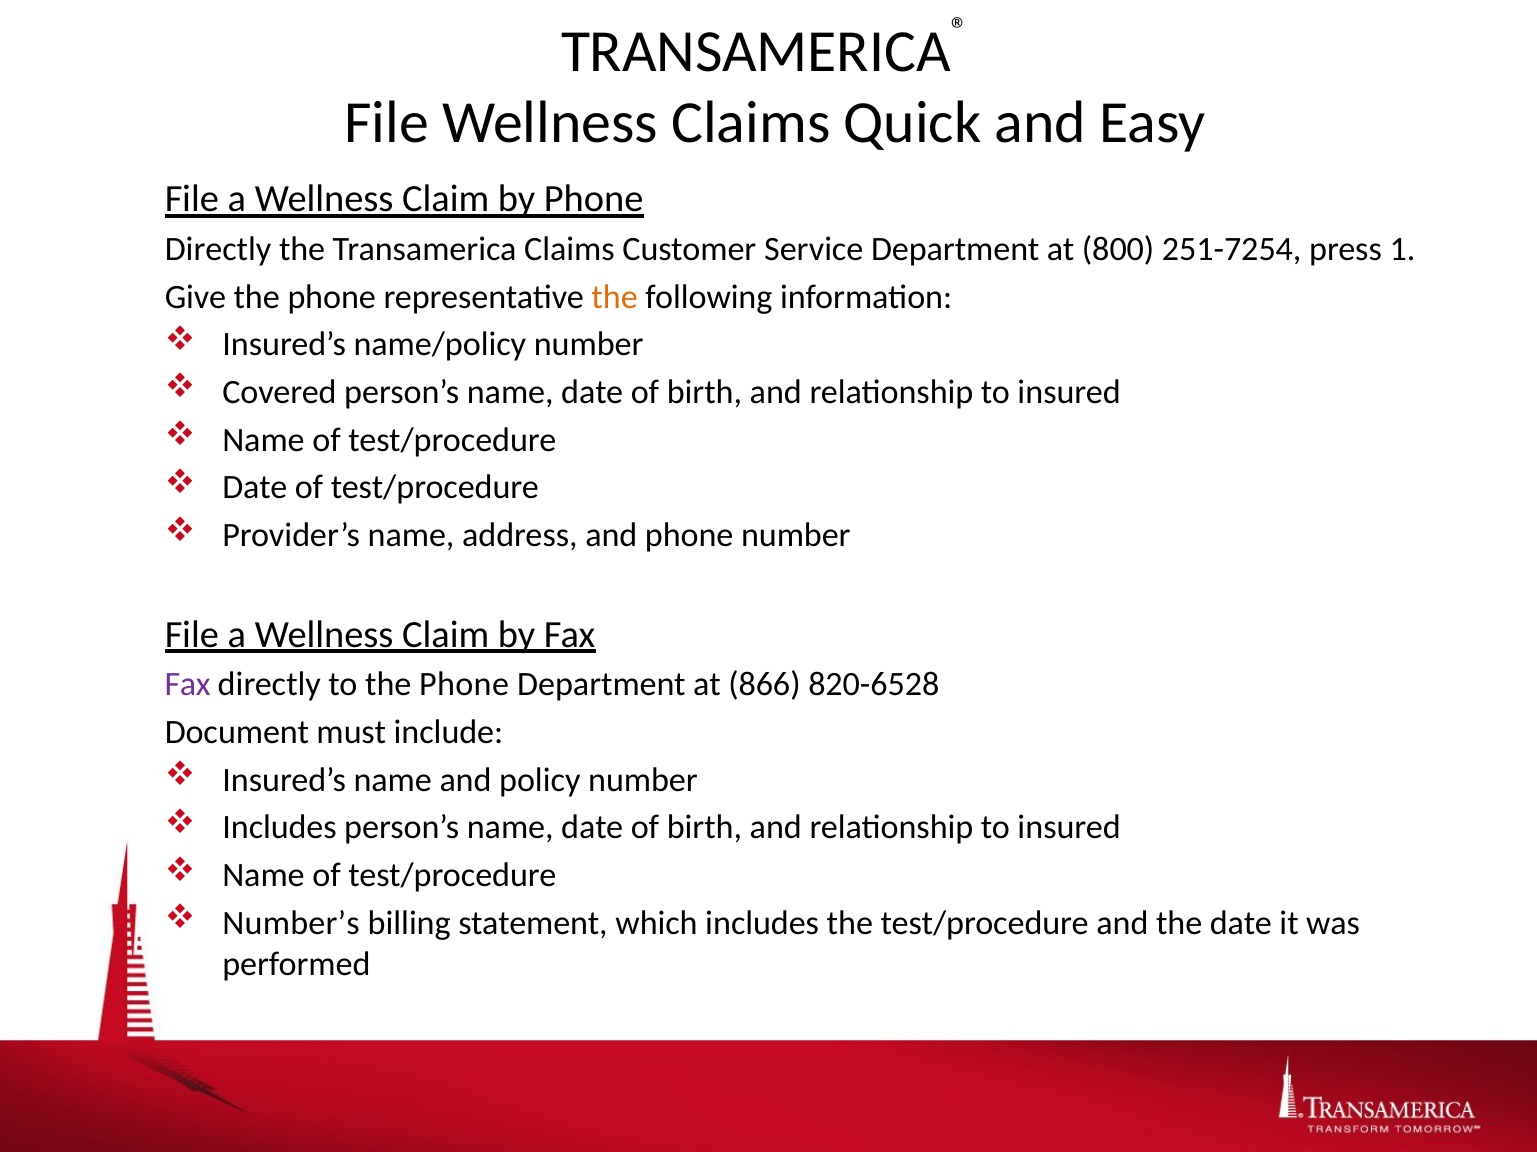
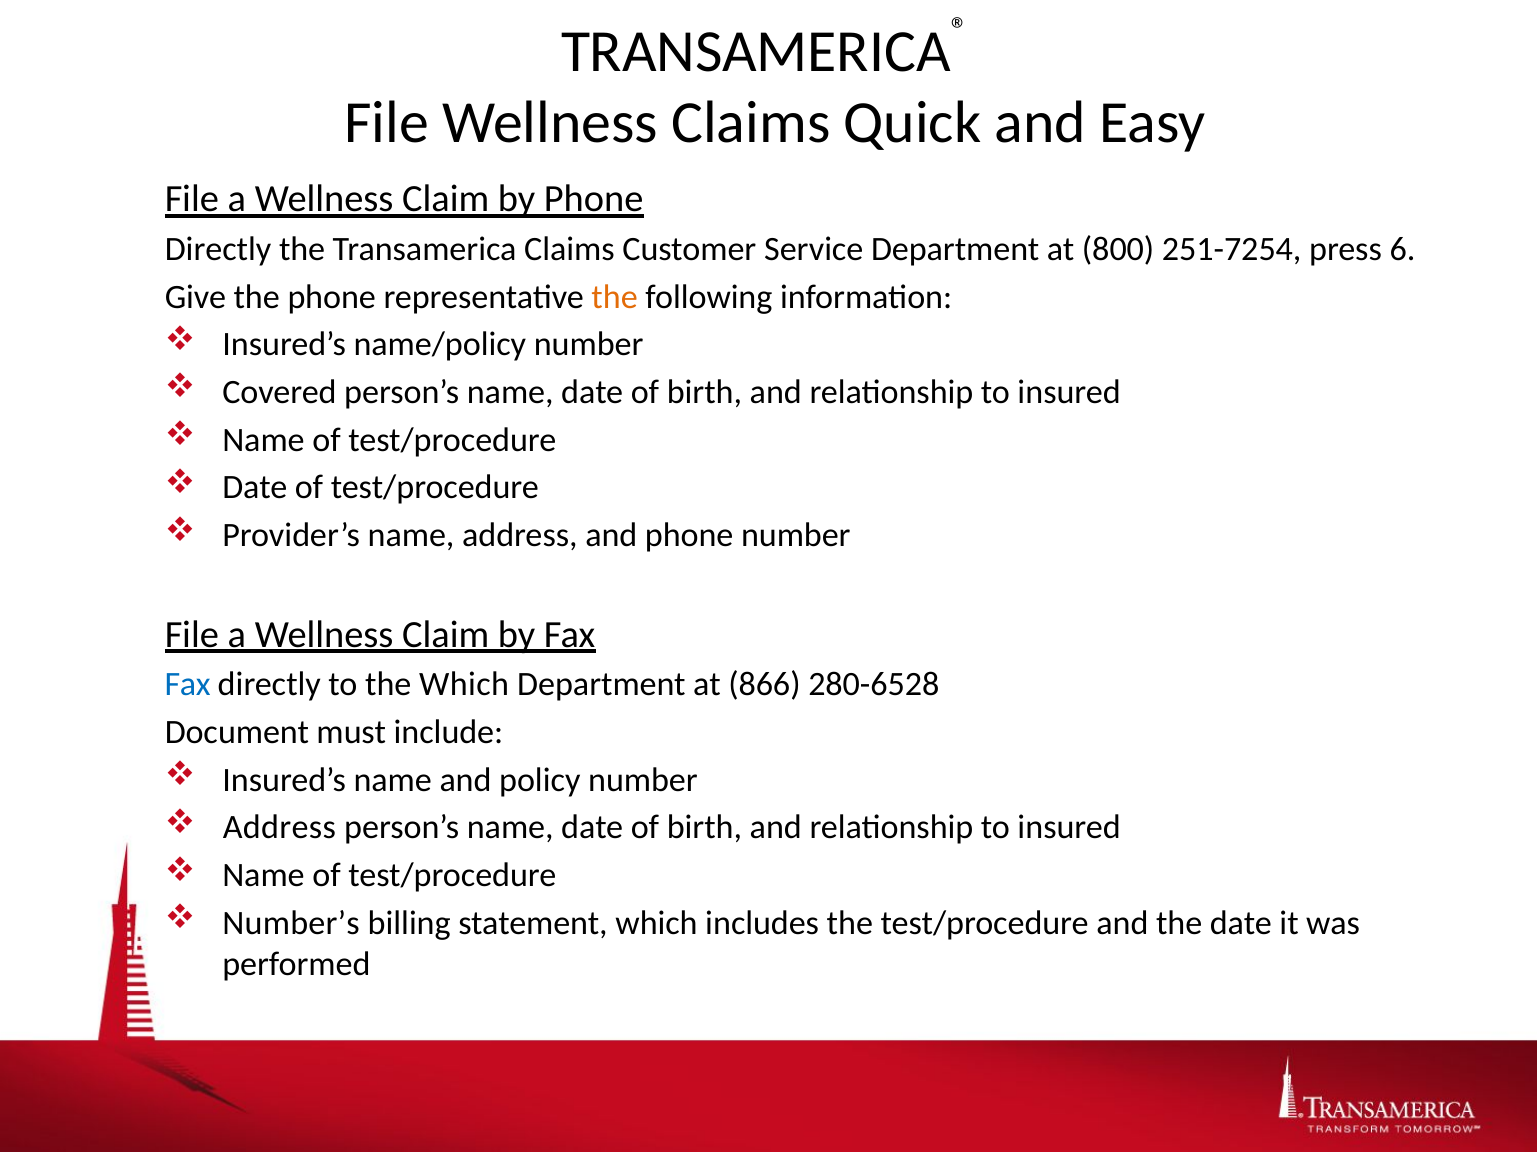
1: 1 -> 6
Fax at (188, 685) colour: purple -> blue
to the Phone: Phone -> Which
820-6528: 820-6528 -> 280-6528
Includes at (280, 828): Includes -> Address
